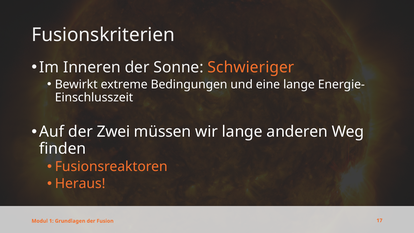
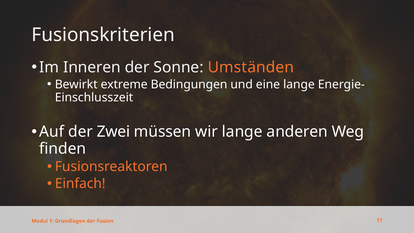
Schwieriger: Schwieriger -> Umständen
Heraus: Heraus -> Einfach
